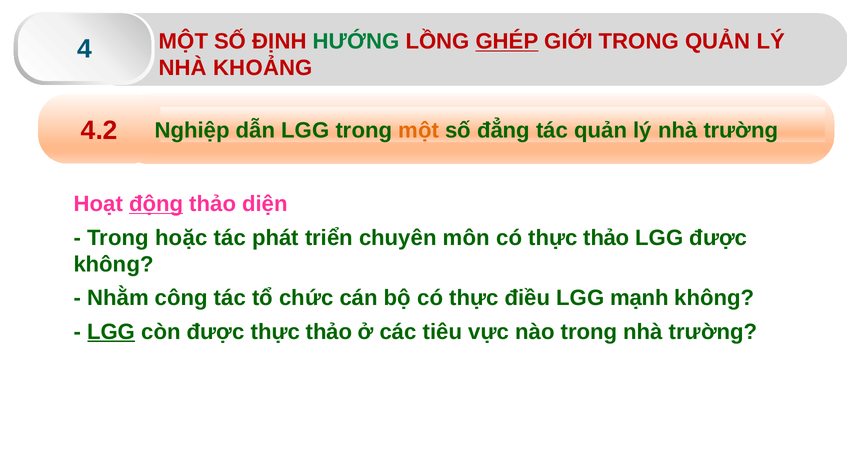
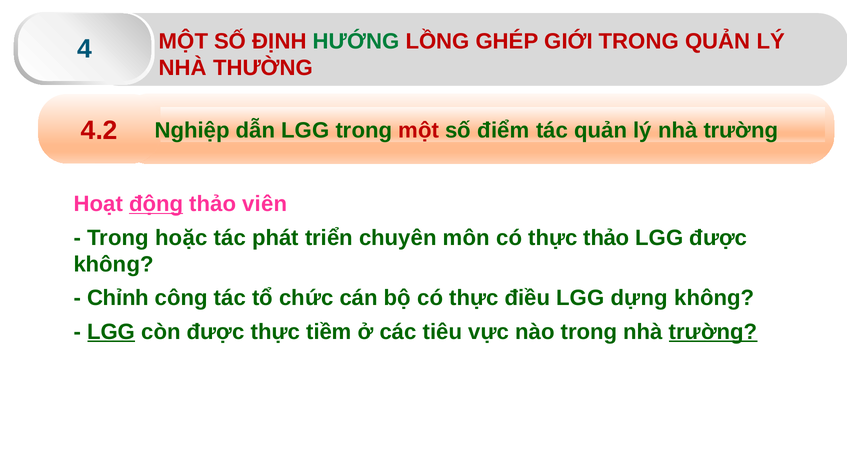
GHÉP underline: present -> none
KHOẢNG: KHOẢNG -> THƯỜNG
một at (419, 130) colour: orange -> red
đẳng: đẳng -> điểm
diện: diện -> viên
Nhằm: Nhằm -> Chỉnh
mạnh: mạnh -> dựng
được thực thảo: thảo -> tiềm
trường at (713, 331) underline: none -> present
